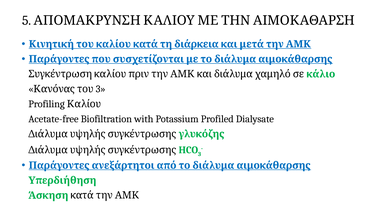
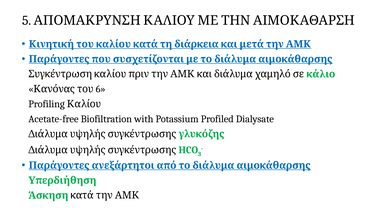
3 at (101, 89): 3 -> 6
